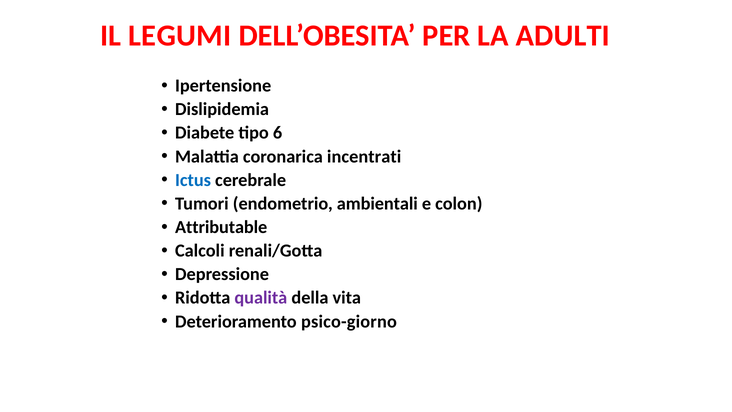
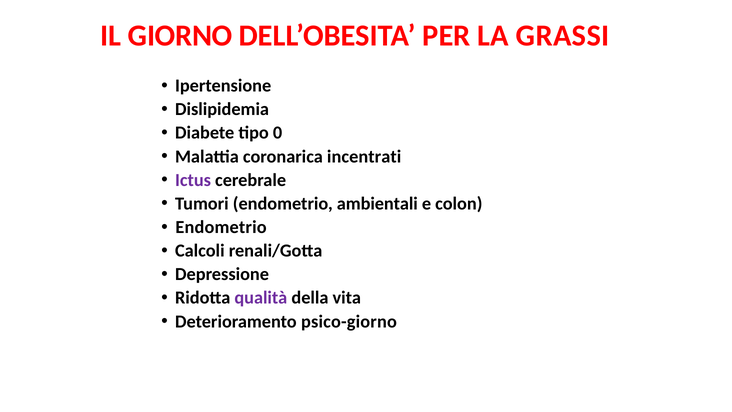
LEGUMI: LEGUMI -> GIORNO
ADULTI: ADULTI -> GRASSI
6: 6 -> 0
Ictus colour: blue -> purple
Attributable at (221, 227): Attributable -> Endometrio
